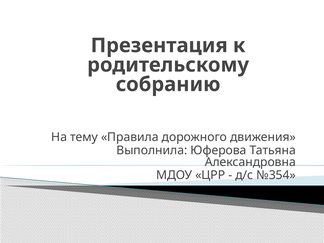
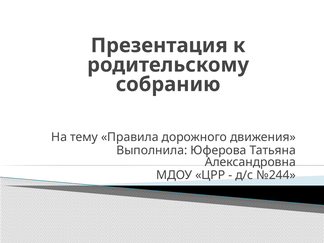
№354: №354 -> №244
